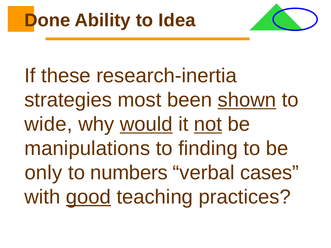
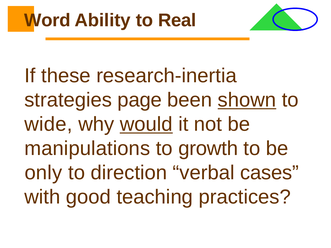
Done: Done -> Word
Idea: Idea -> Real
most: most -> page
not underline: present -> none
finding: finding -> growth
numbers: numbers -> direction
good underline: present -> none
